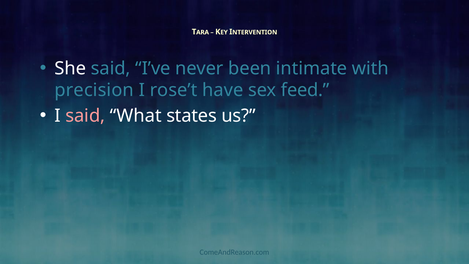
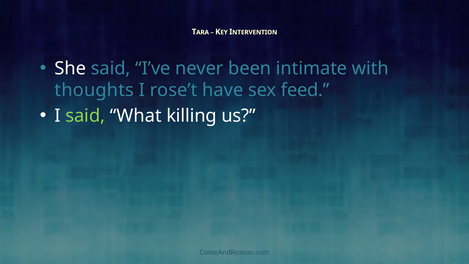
precision: precision -> thoughts
said at (85, 116) colour: pink -> light green
states: states -> killing
